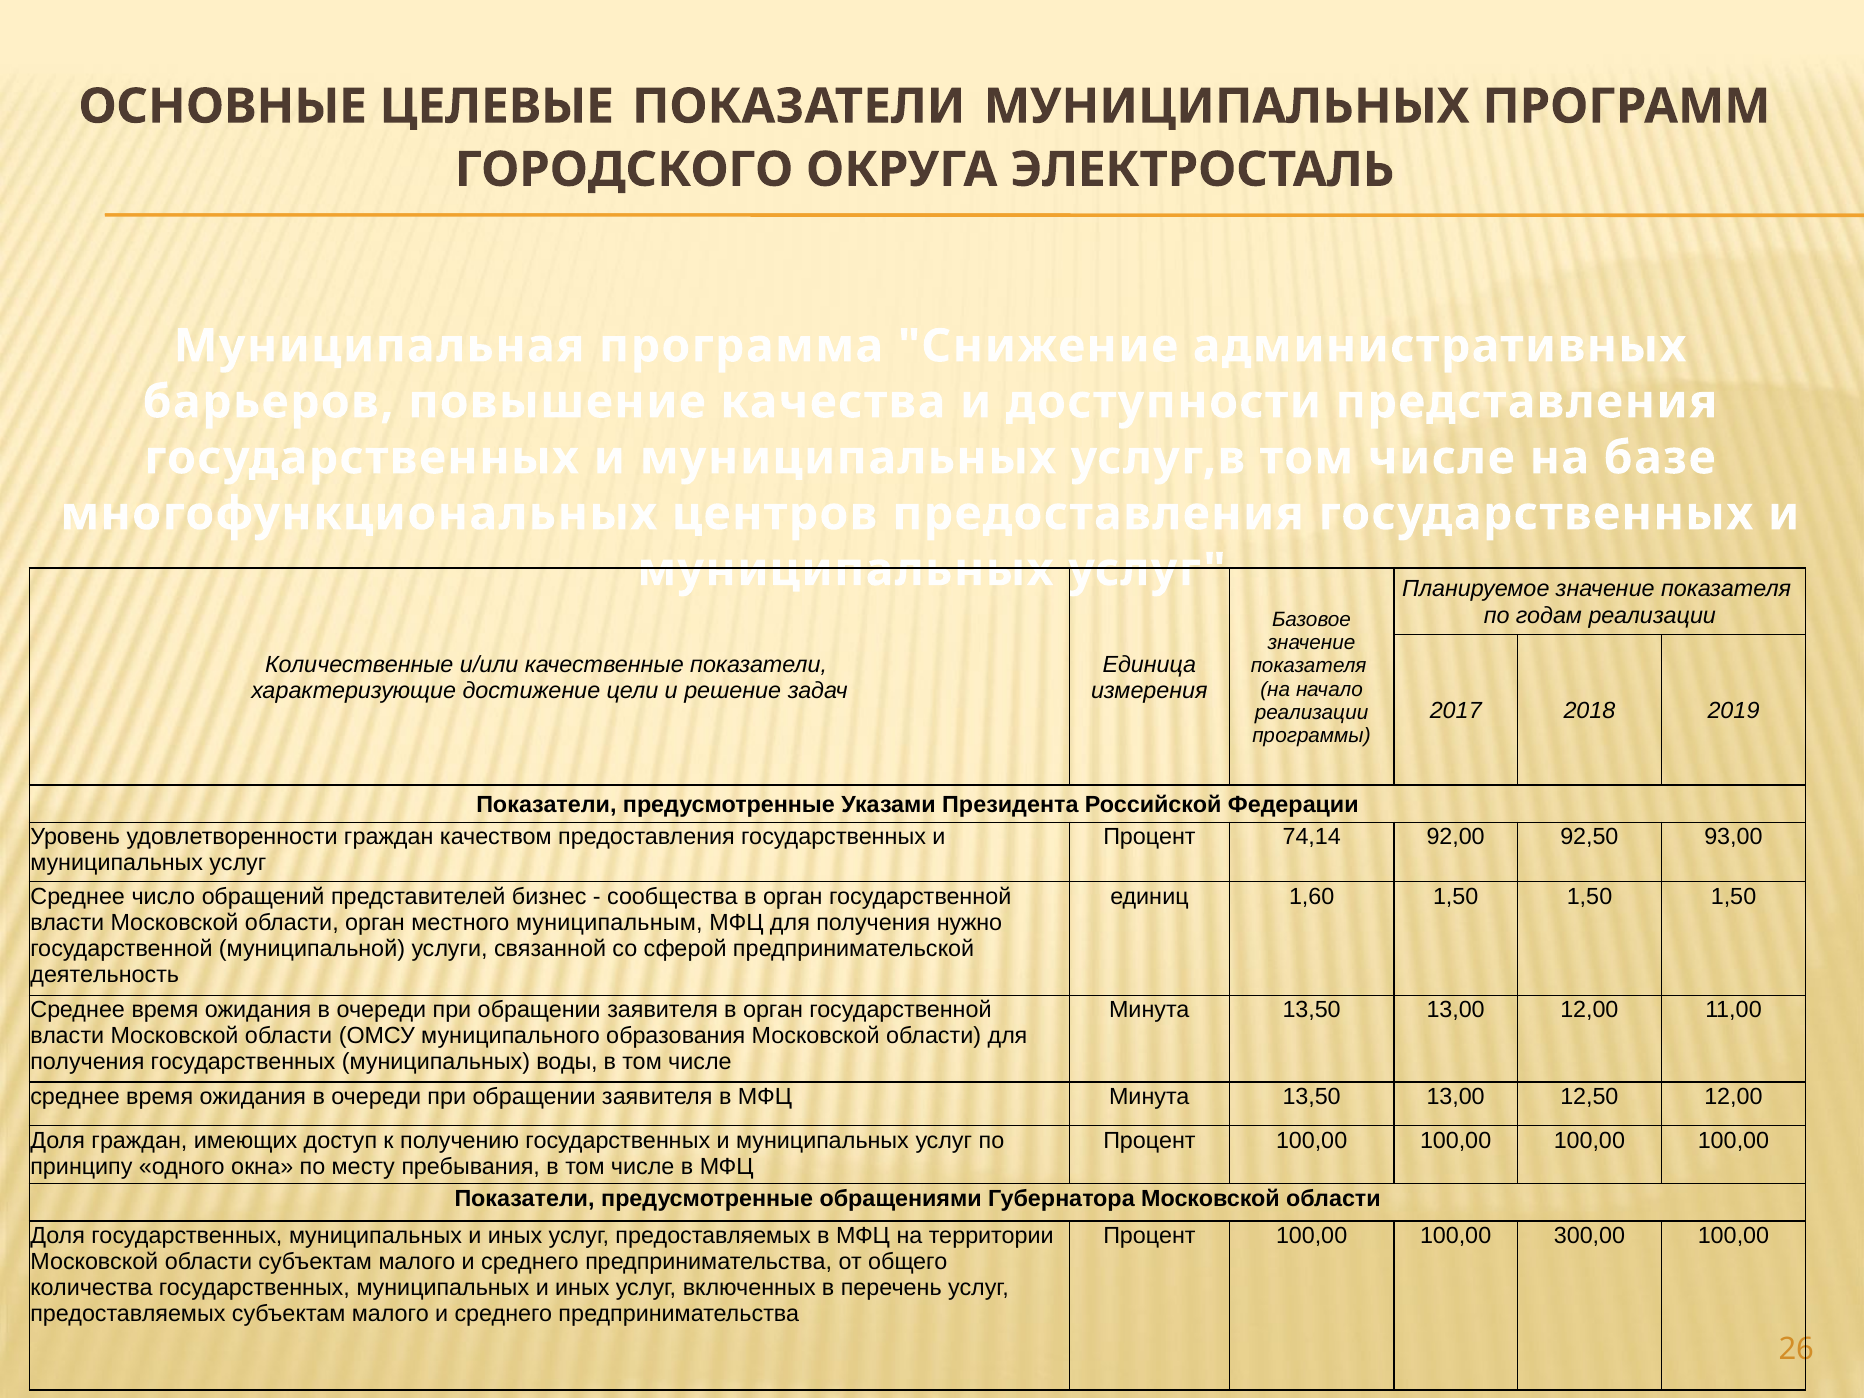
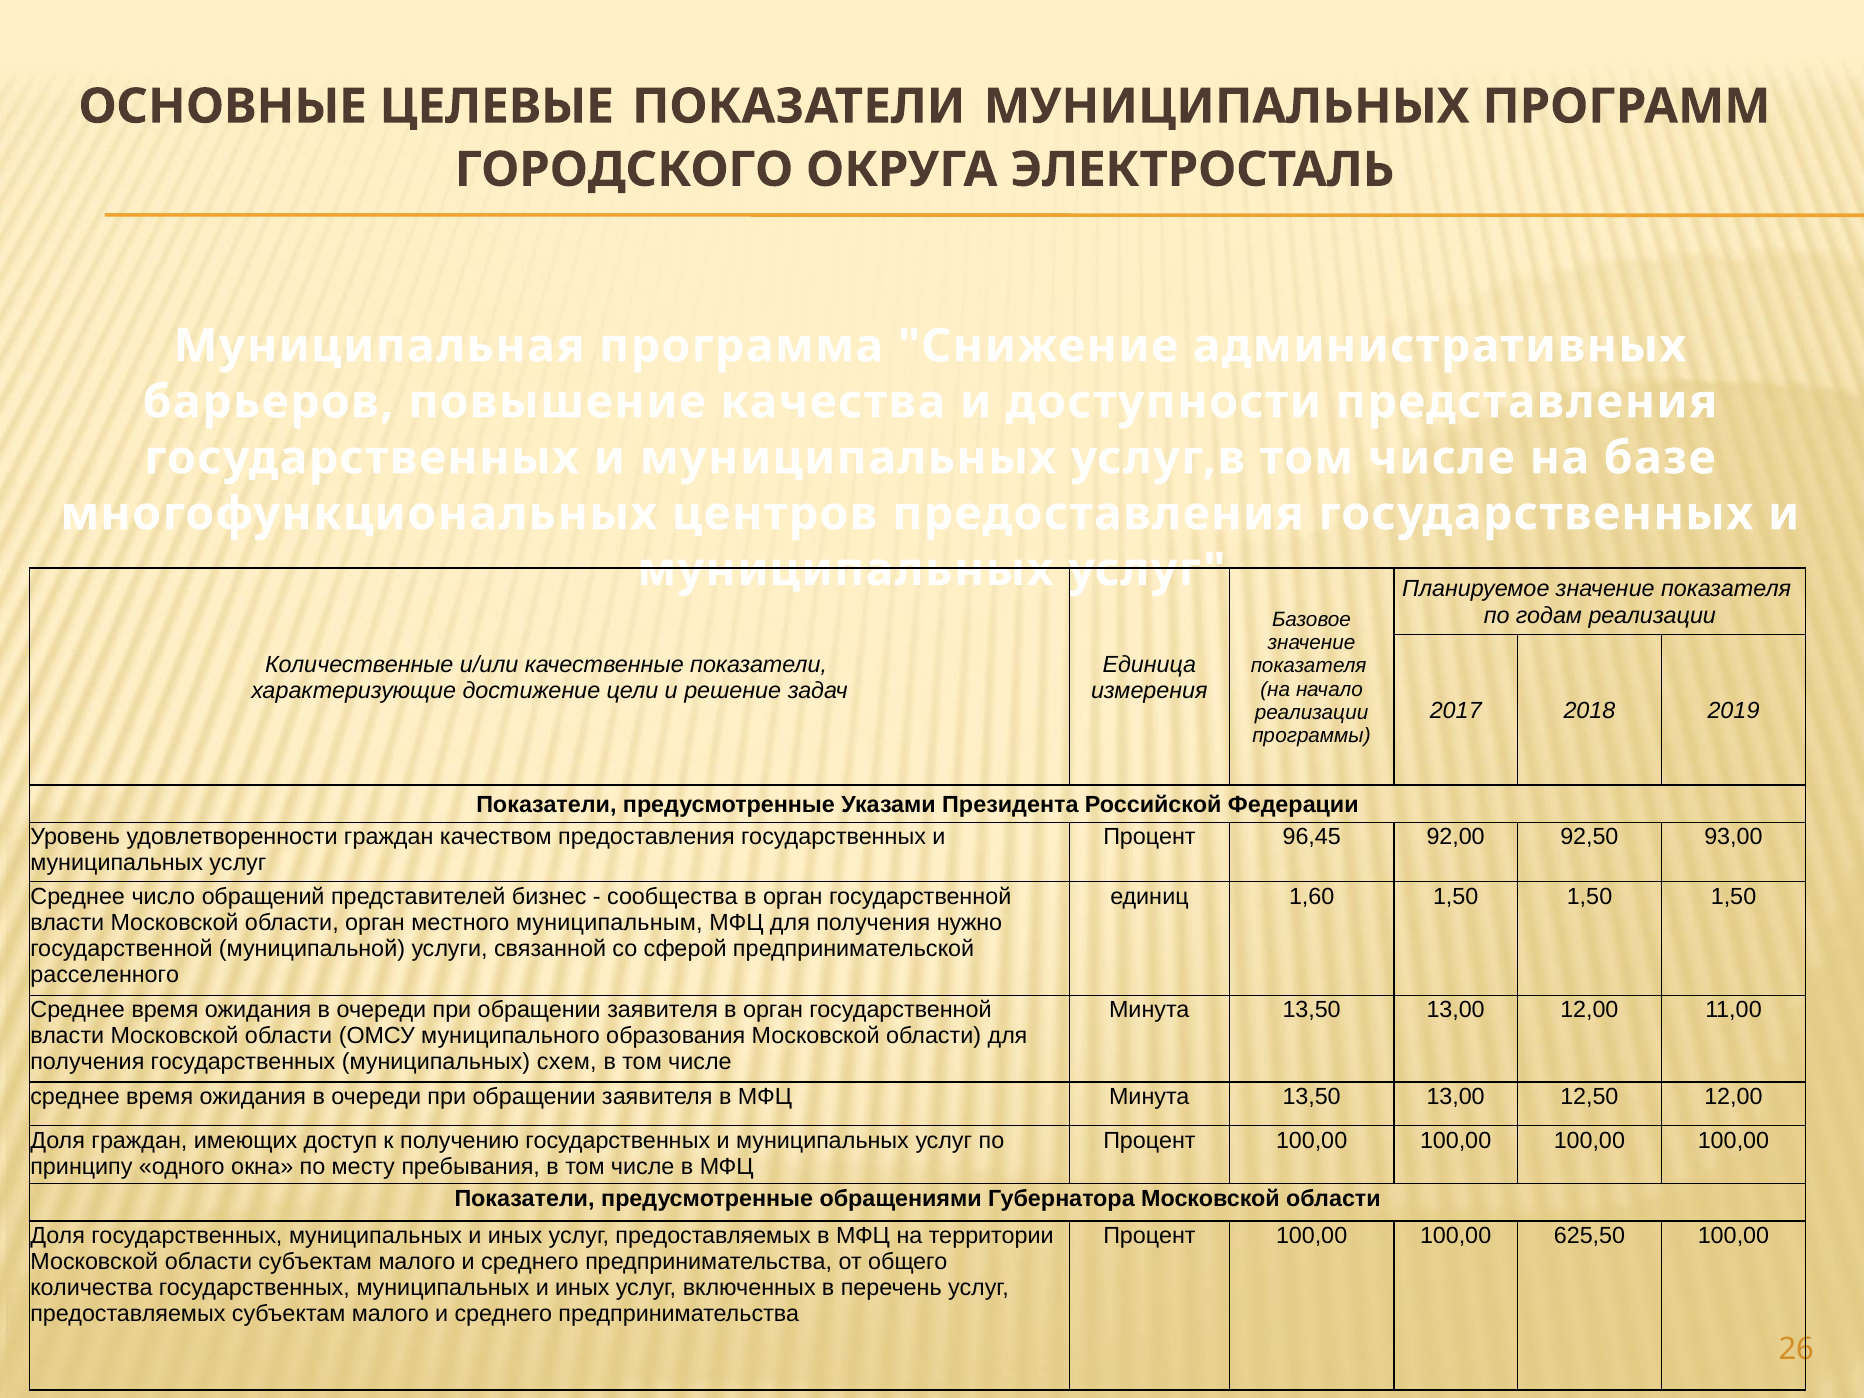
74,14: 74,14 -> 96,45
деятельность: деятельность -> расселенного
воды: воды -> схем
300,00: 300,00 -> 625,50
